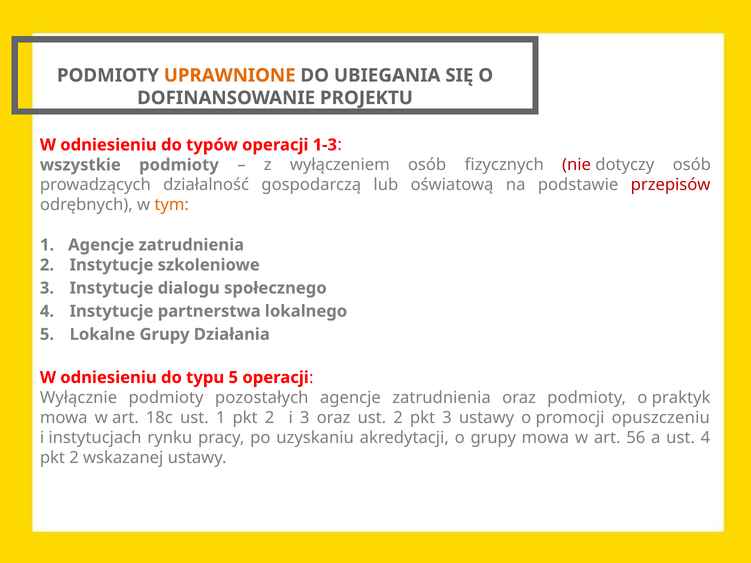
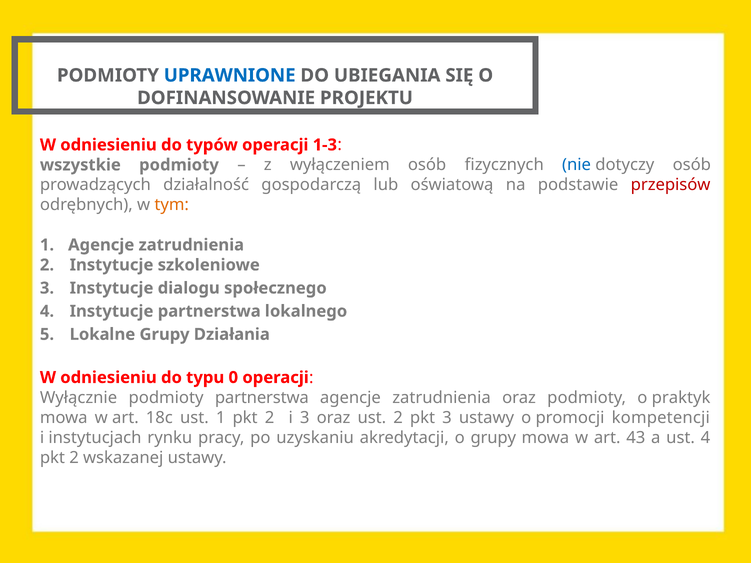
UPRAWNIONE colour: orange -> blue
nie colour: red -> blue
typu 5: 5 -> 0
podmioty pozostałych: pozostałych -> partnerstwa
opuszczeniu: opuszczeniu -> kompetencji
56: 56 -> 43
